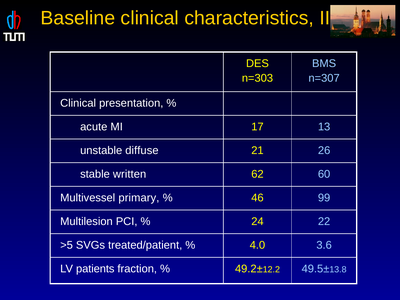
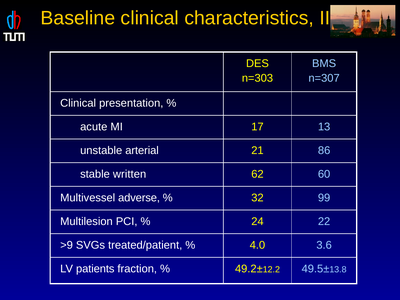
diffuse: diffuse -> arterial
26: 26 -> 86
primary: primary -> adverse
46: 46 -> 32
>5: >5 -> >9
